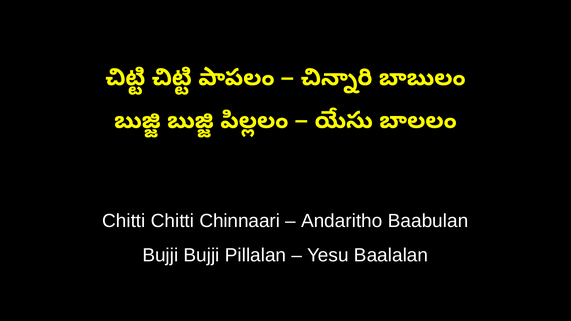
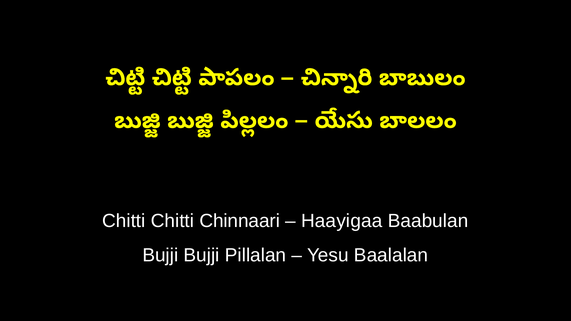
Andaritho: Andaritho -> Haayigaa
